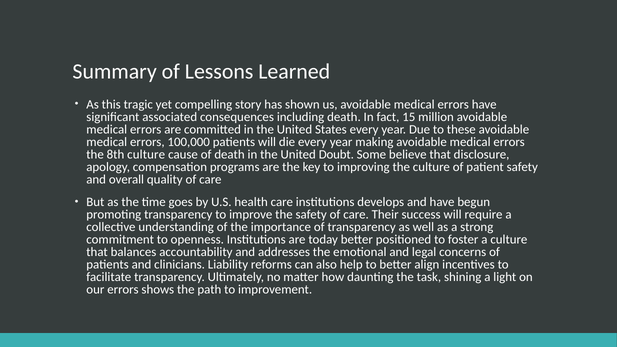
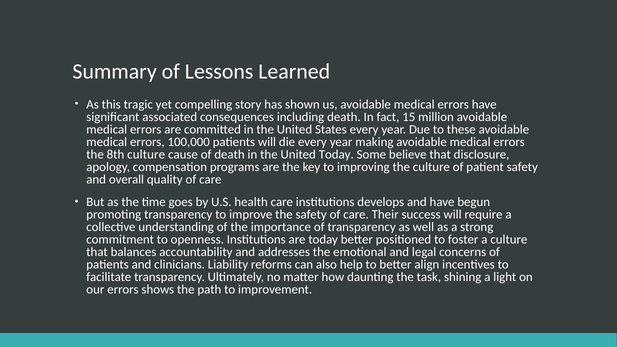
United Doubt: Doubt -> Today
